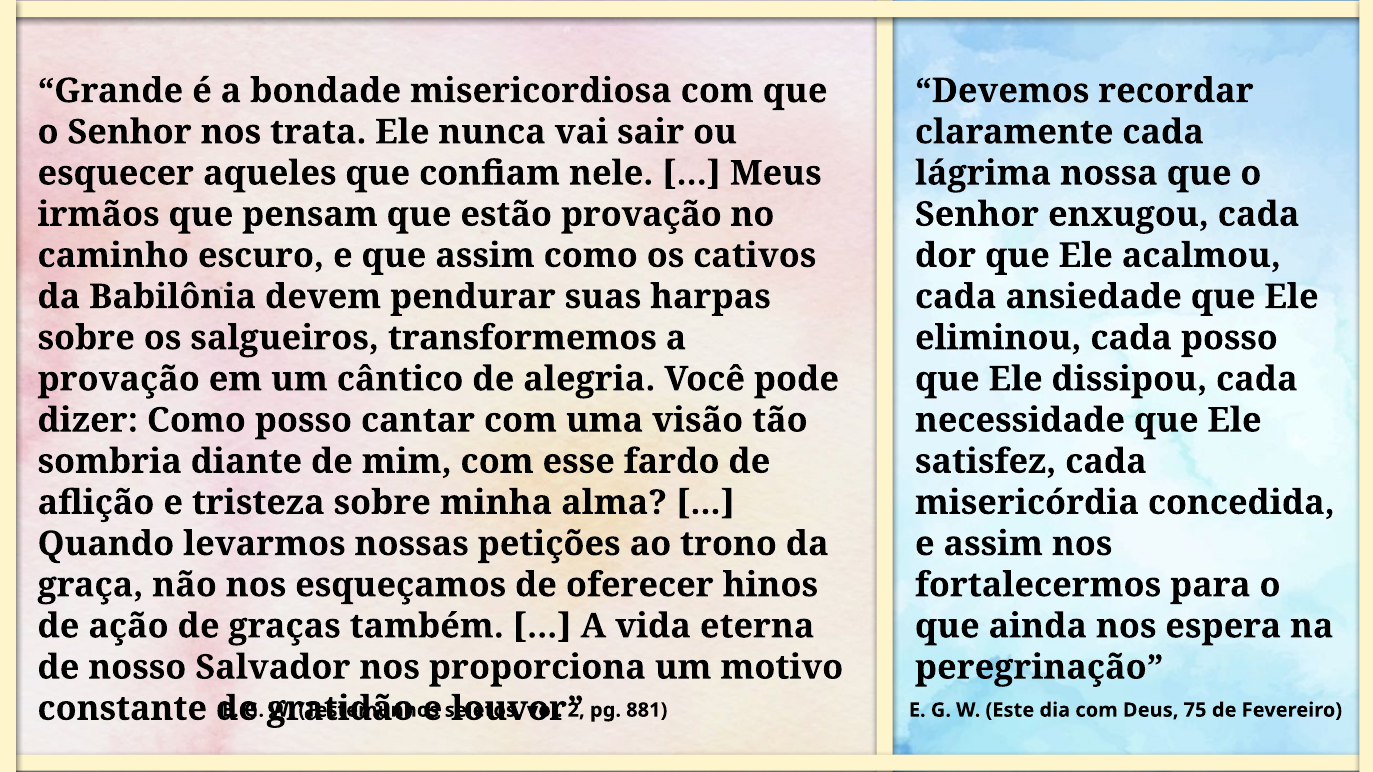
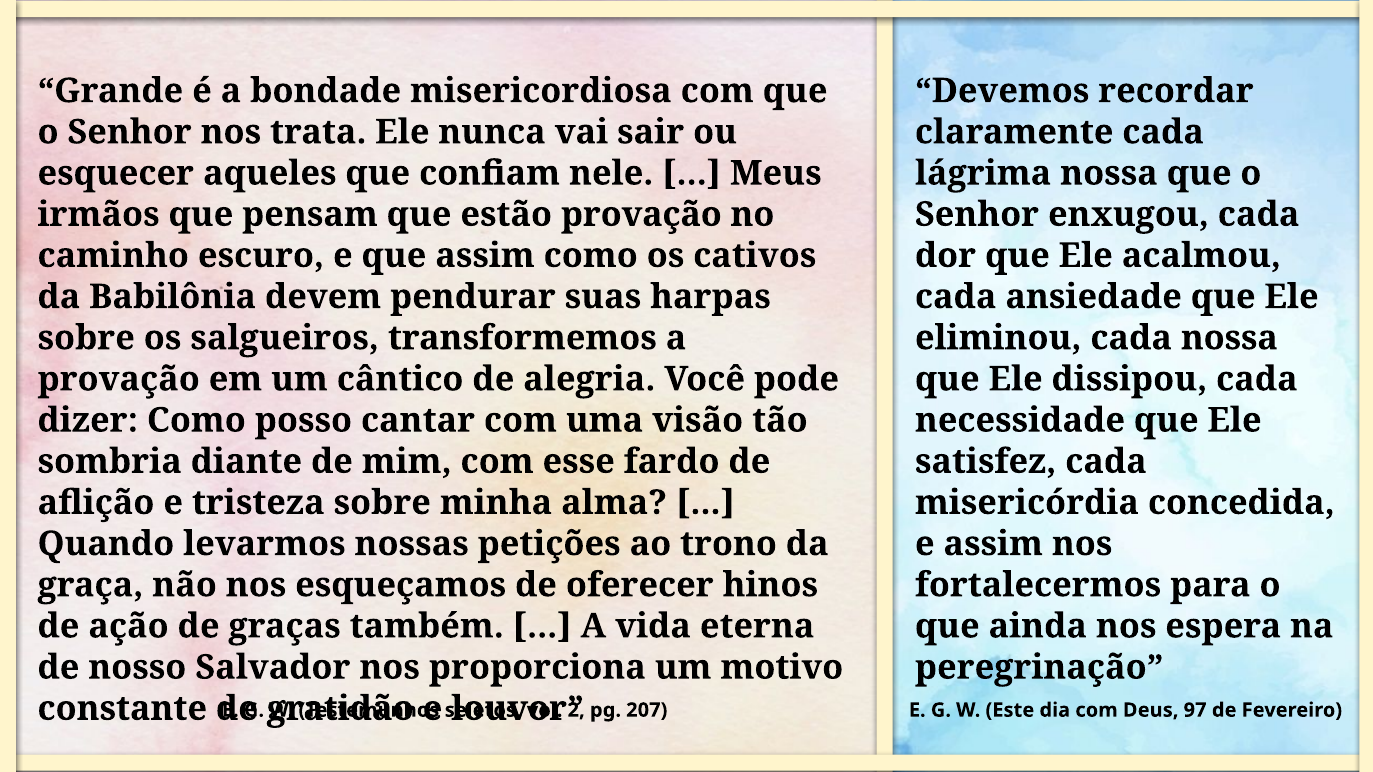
cada posso: posso -> nossa
881: 881 -> 207
75: 75 -> 97
